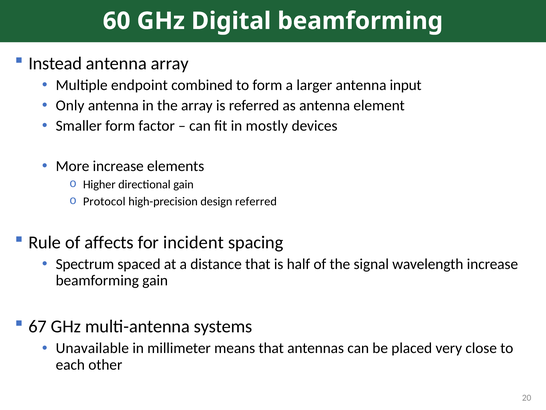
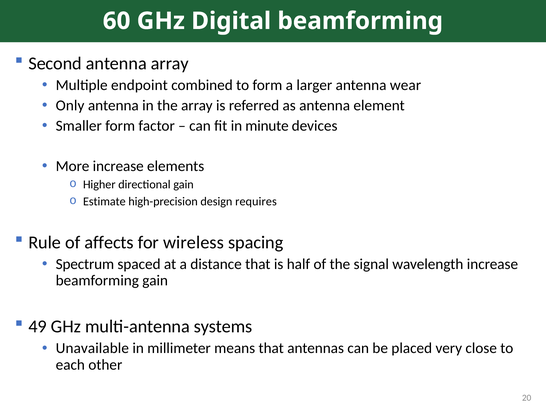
Instead: Instead -> Second
input: input -> wear
mostly: mostly -> minute
Protocol: Protocol -> Estimate
design referred: referred -> requires
incident: incident -> wireless
67: 67 -> 49
